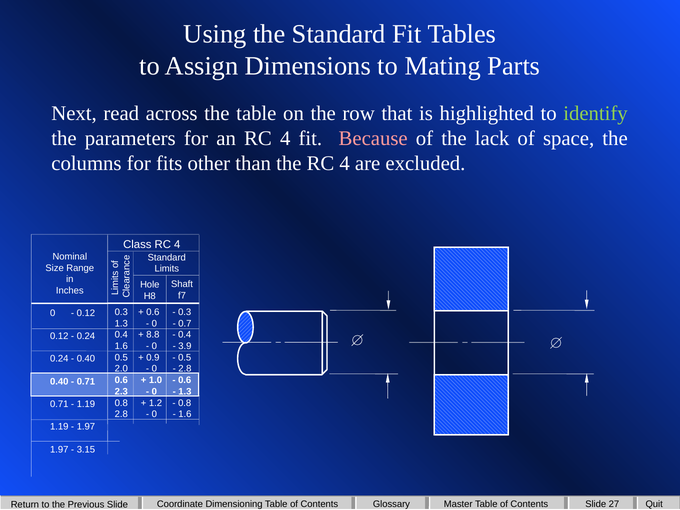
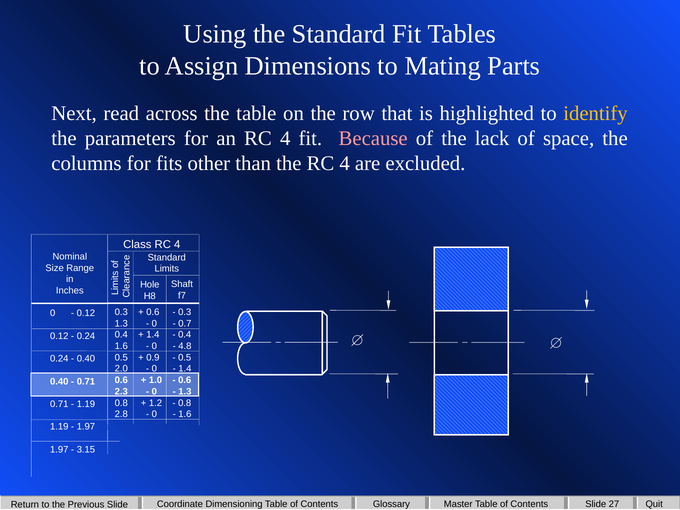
identify colour: light green -> yellow
8.8 at (153, 335): 8.8 -> 1.4
3.9: 3.9 -> 4.8
2.8 at (185, 369): 2.8 -> 1.4
